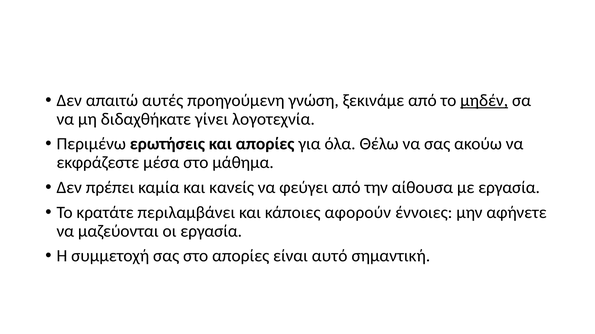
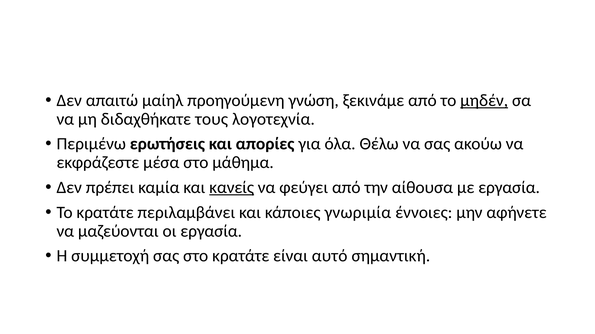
αυτές: αυτές -> μαίηλ
γίνει: γίνει -> τους
κανείς underline: none -> present
αφορούν: αφορούν -> γνωριμία
στο απορίες: απορίες -> κρατάτε
